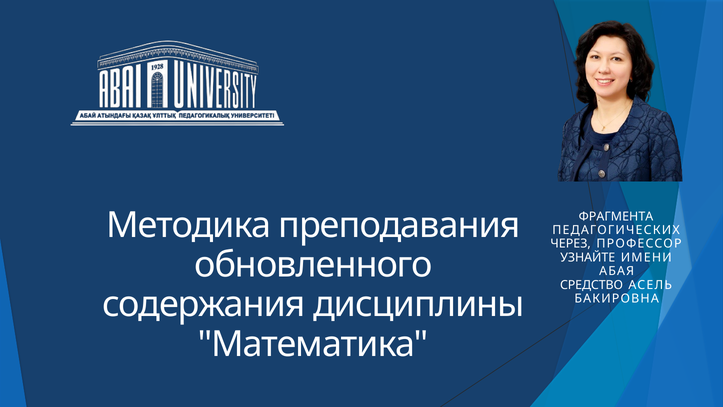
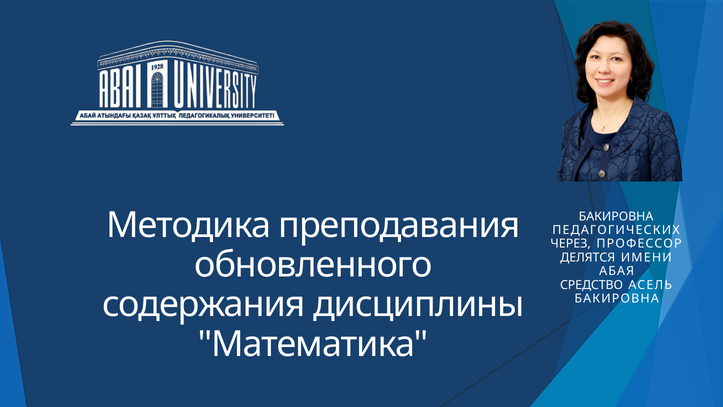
ФРАГМЕНТА at (616, 216): ФРАГМЕНТА -> БАКИРОВНА
УЗНАЙТЕ: УЗНАЙТЕ -> ДЕЛЯТСЯ
